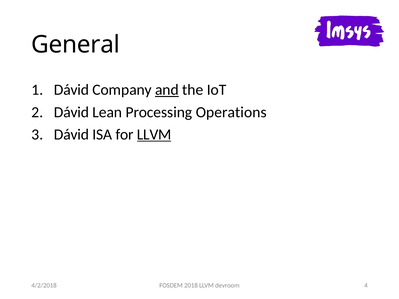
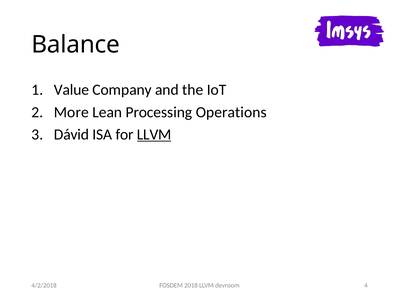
General: General -> Balance
Dávid at (71, 90): Dávid -> Value
and underline: present -> none
Dávid at (71, 112): Dávid -> More
